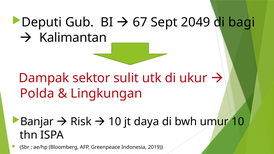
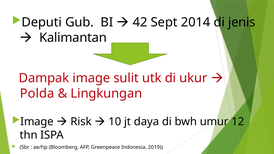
67: 67 -> 42
2049: 2049 -> 2014
bagi: bagi -> jenis
Dampak sektor: sektor -> image
Banjar at (37, 122): Banjar -> Image
umur 10: 10 -> 12
